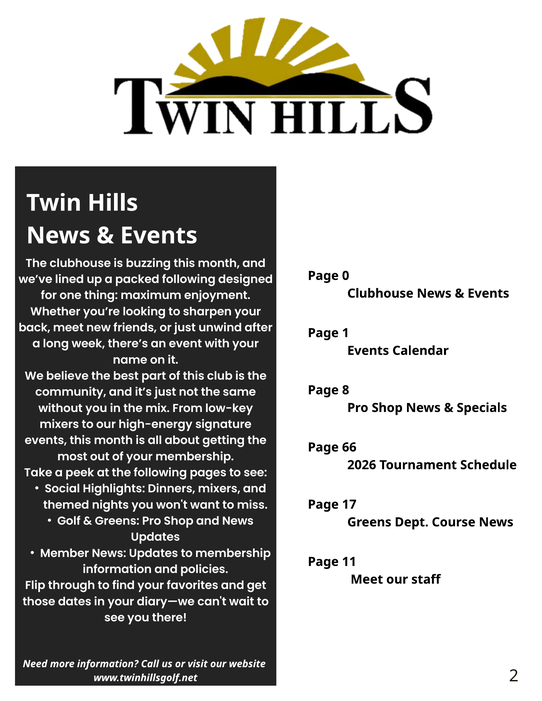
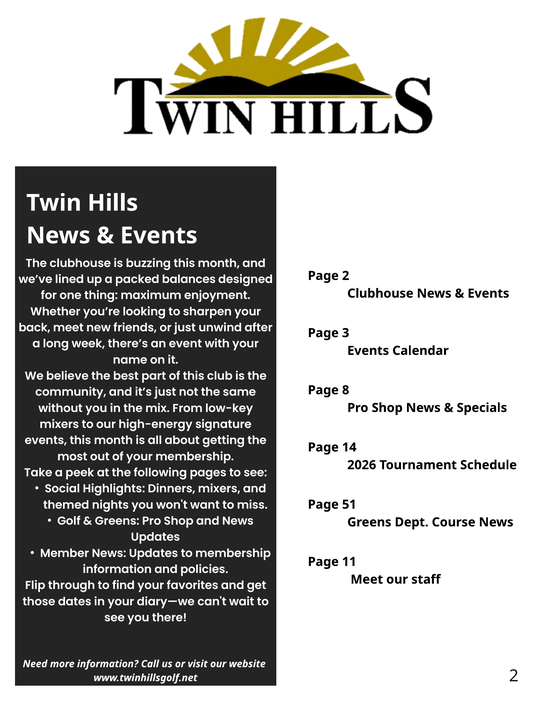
Page 0: 0 -> 2
packed following: following -> balances
1: 1 -> 3
66: 66 -> 14
17: 17 -> 51
